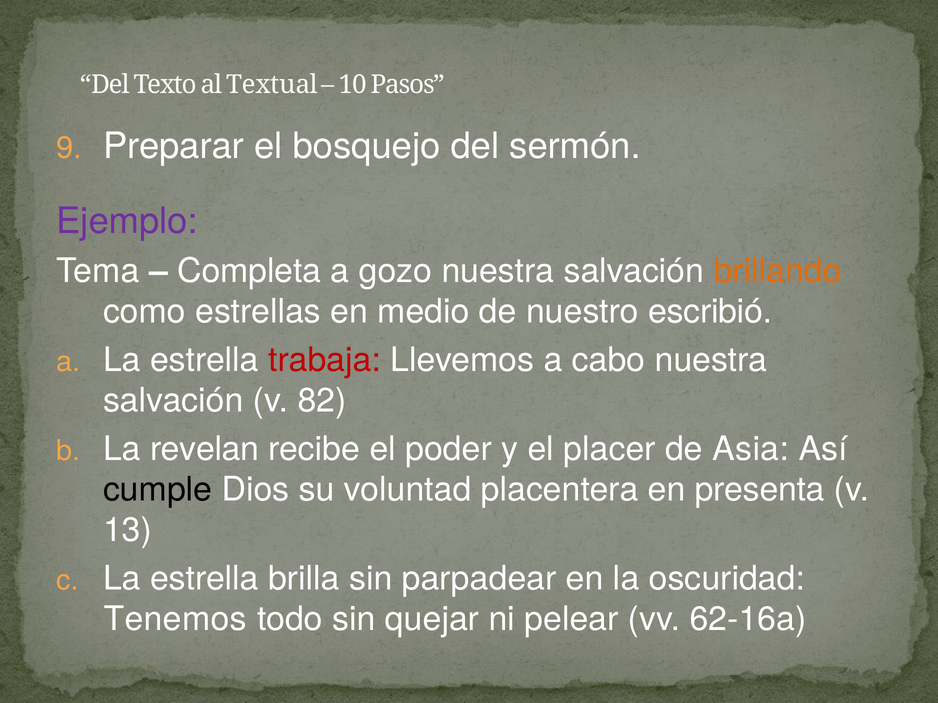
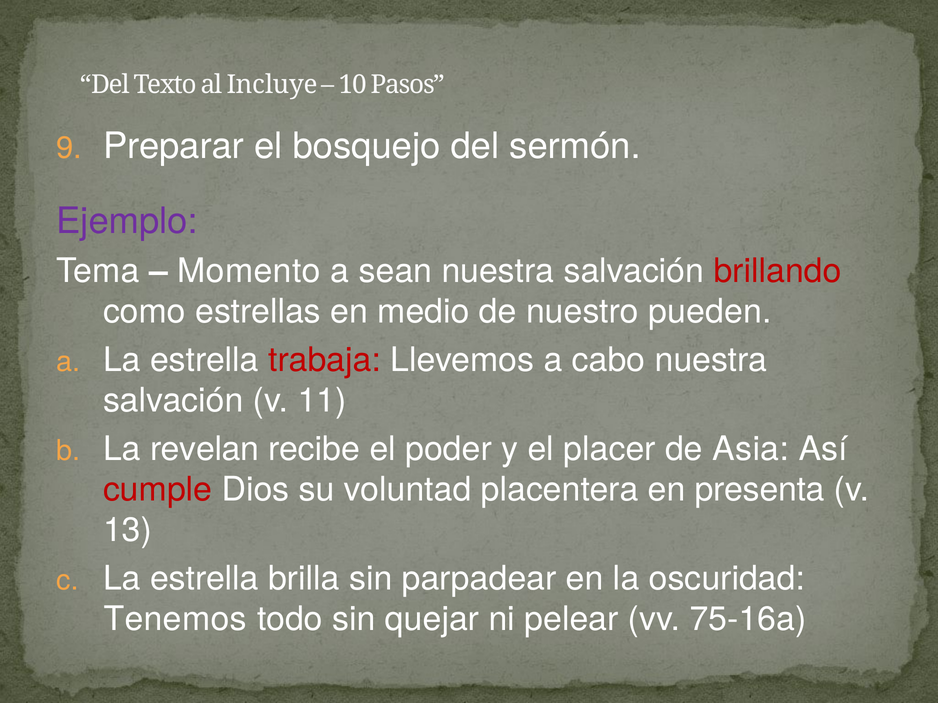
Textual: Textual -> Incluye
Completa: Completa -> Momento
gozo: gozo -> sean
brillando colour: orange -> red
escribió: escribió -> pueden
82: 82 -> 11
cumple colour: black -> red
62-16a: 62-16a -> 75-16a
